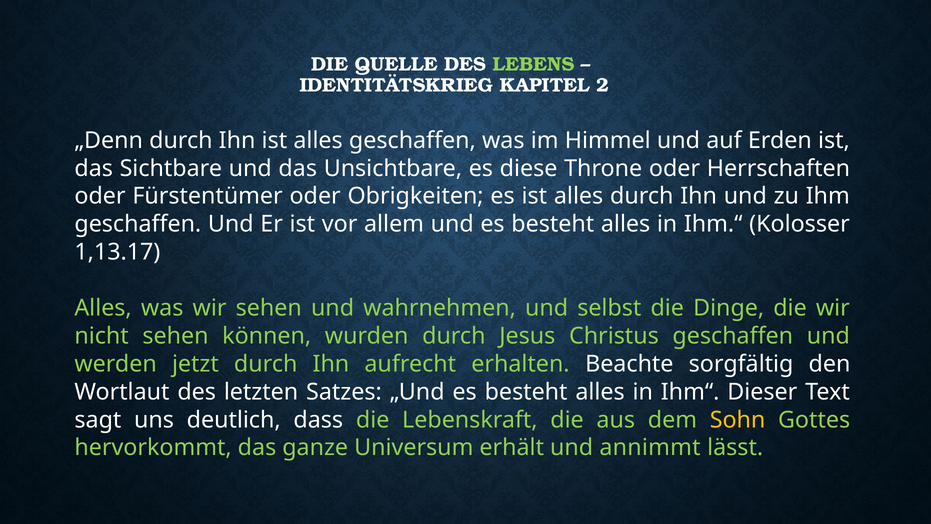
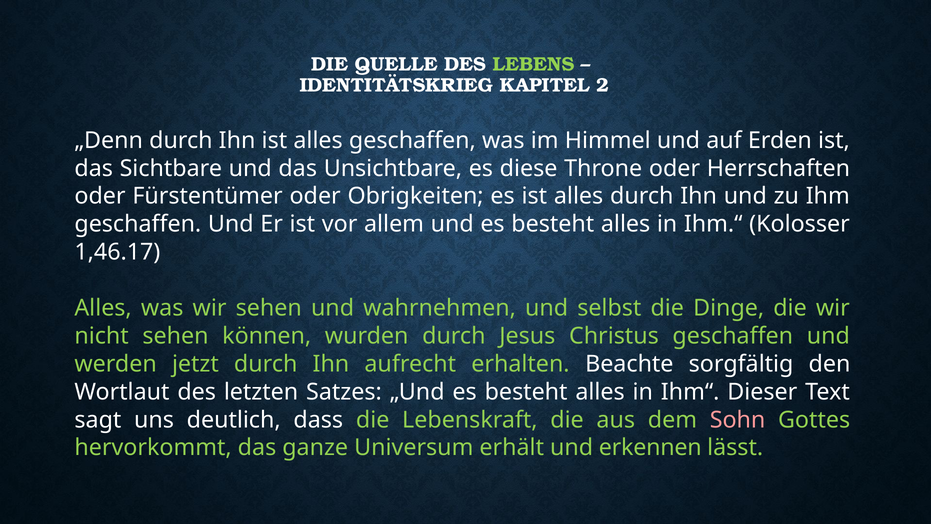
1,13.17: 1,13.17 -> 1,46.17
Sohn colour: yellow -> pink
annimmt: annimmt -> erkennen
